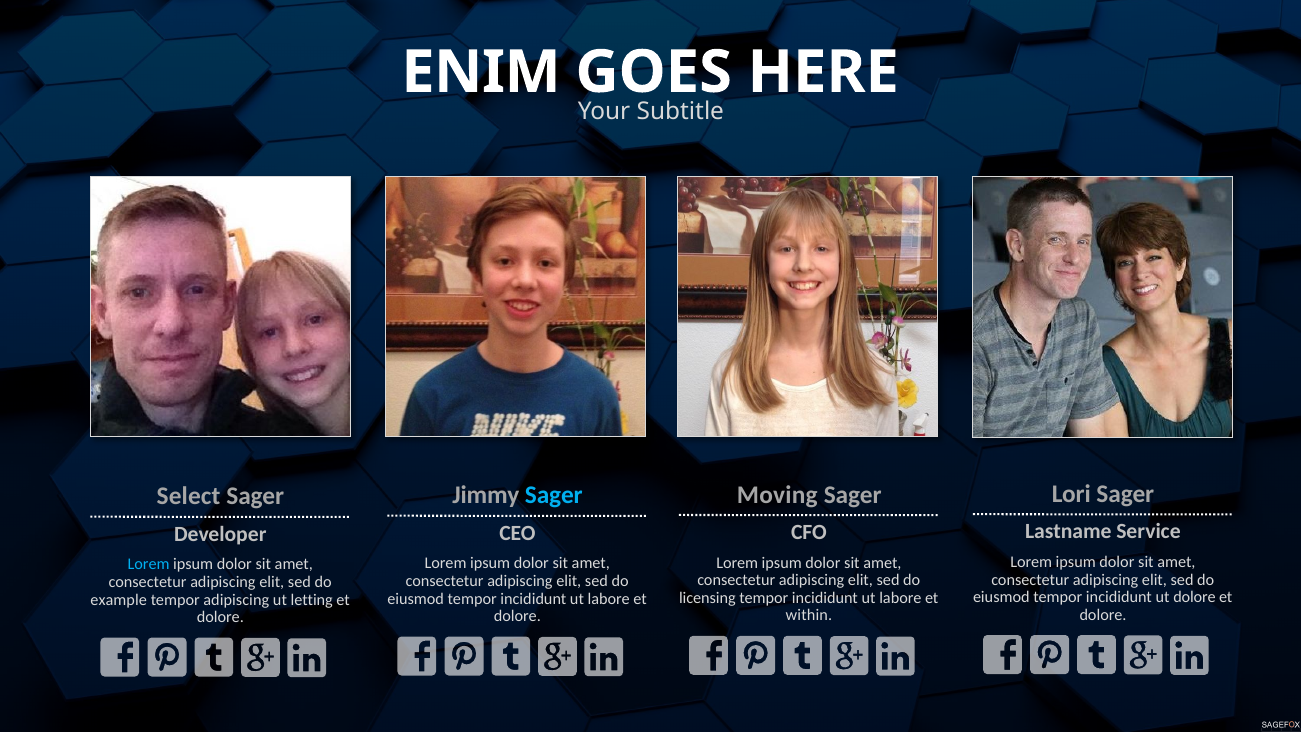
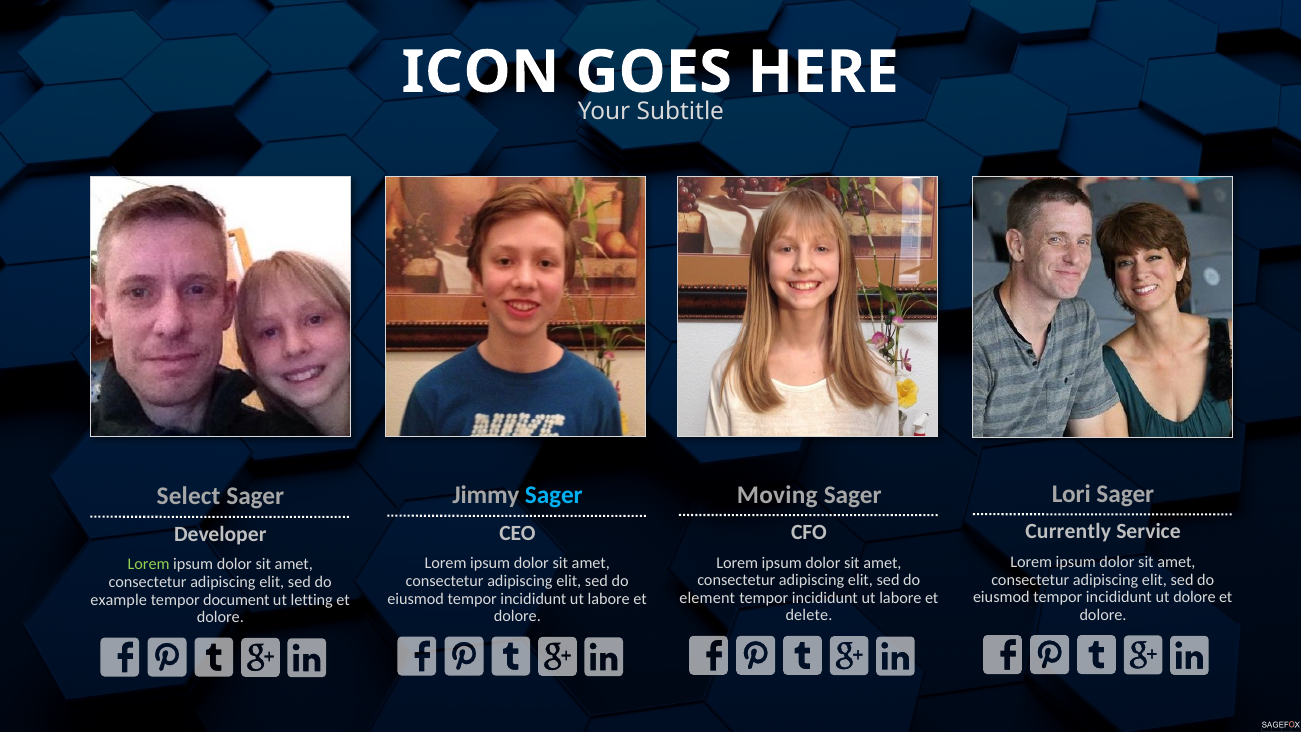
ENIM: ENIM -> ICON
Lastname: Lastname -> Currently
Lorem at (149, 564) colour: light blue -> light green
licensing: licensing -> element
tempor adipiscing: adipiscing -> document
within: within -> delete
